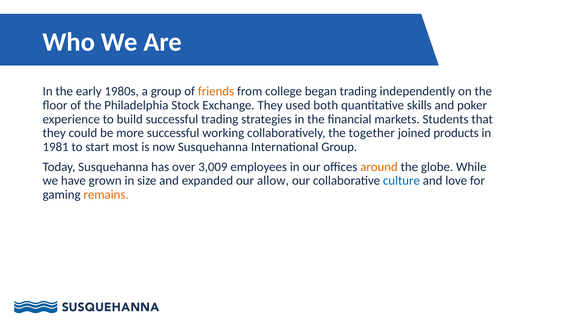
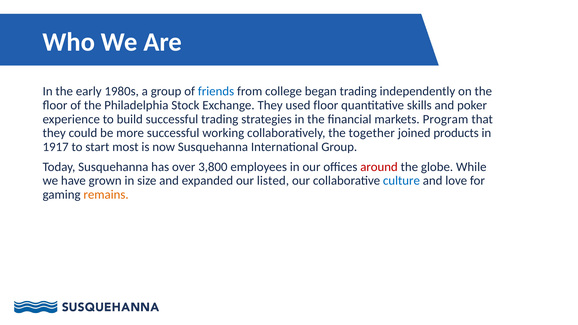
friends colour: orange -> blue
used both: both -> floor
Students: Students -> Program
1981: 1981 -> 1917
3,009: 3,009 -> 3,800
around colour: orange -> red
allow: allow -> listed
